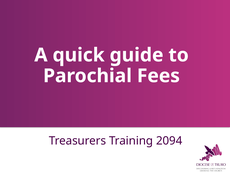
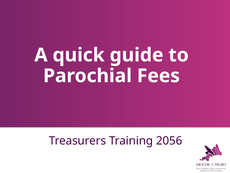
2094: 2094 -> 2056
